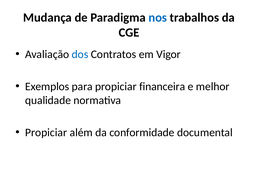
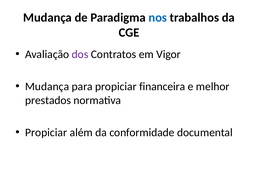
dos colour: blue -> purple
Exemplos at (47, 86): Exemplos -> Mudança
qualidade: qualidade -> prestados
